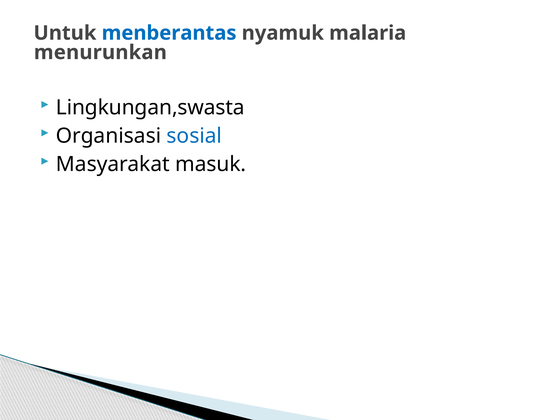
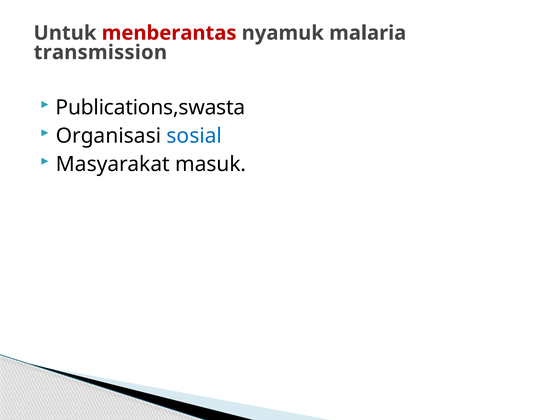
menberantas colour: blue -> red
menurunkan: menurunkan -> transmission
Lingkungan,swasta: Lingkungan,swasta -> Publications,swasta
